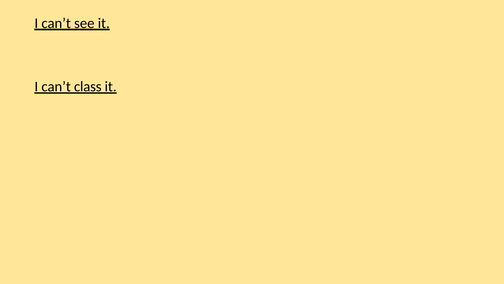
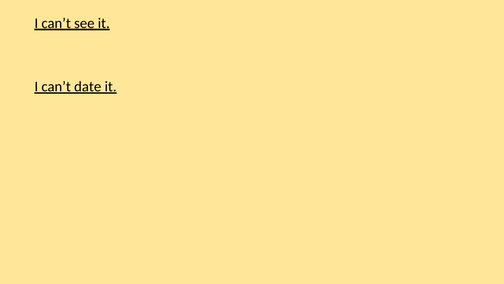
class: class -> date
